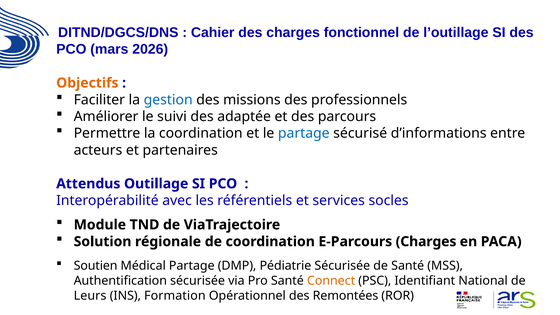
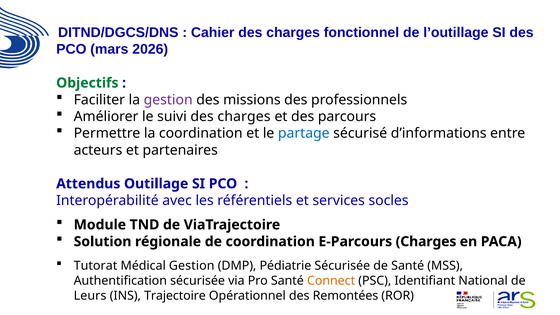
Objectifs colour: orange -> green
gestion at (168, 100) colour: blue -> purple
suivi des adaptée: adaptée -> charges
Soutien: Soutien -> Tutorat
Médical Partage: Partage -> Gestion
Formation: Formation -> Trajectoire
